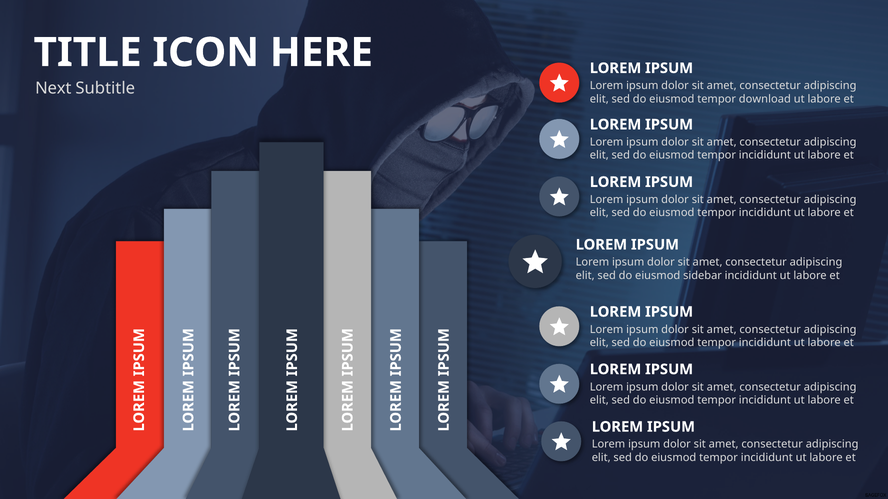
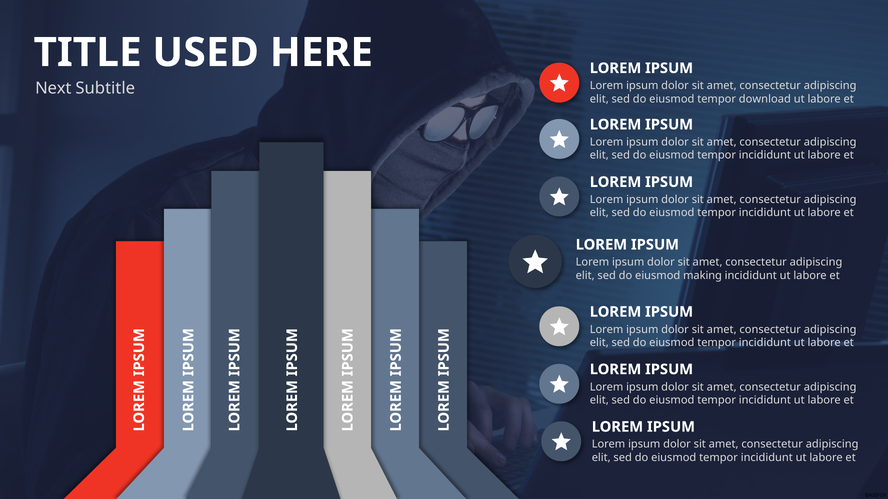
ICON: ICON -> USED
sidebar: sidebar -> making
